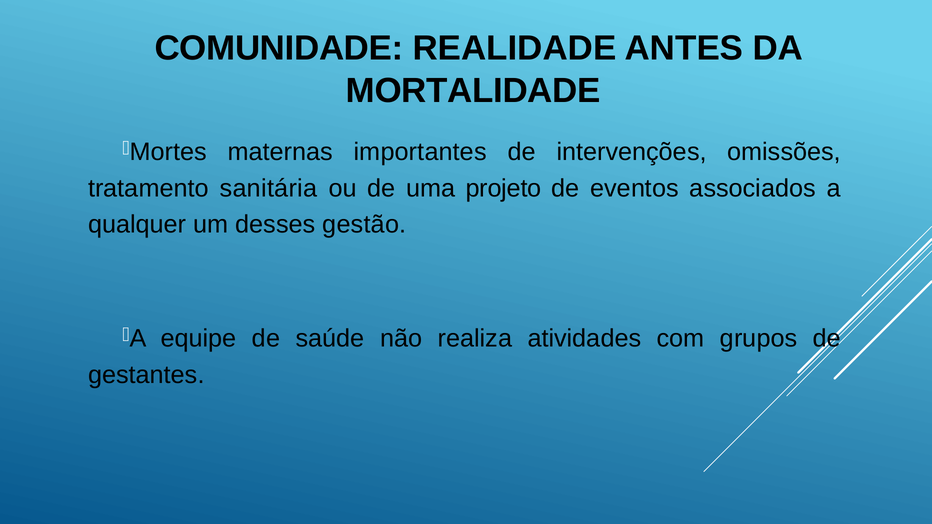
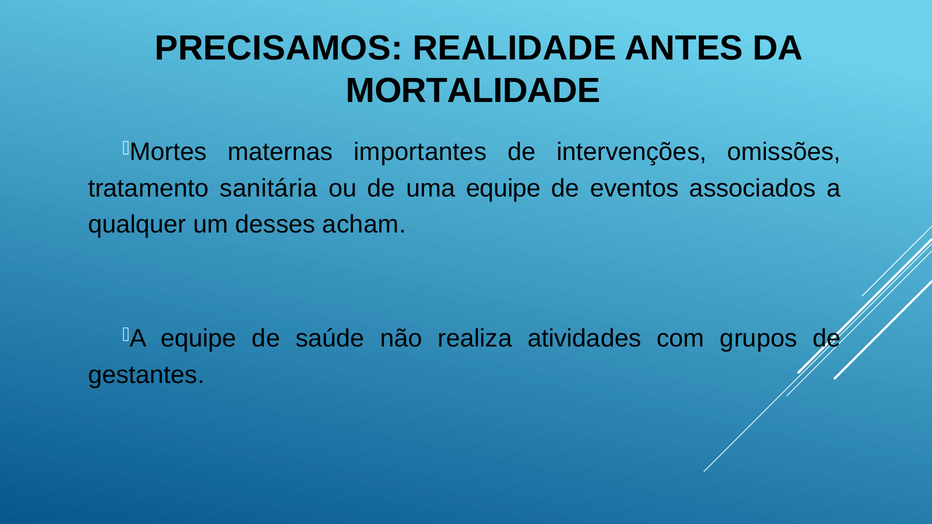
COMUNIDADE: COMUNIDADE -> PRECISAMOS
uma projeto: projeto -> equipe
gestão: gestão -> acham
